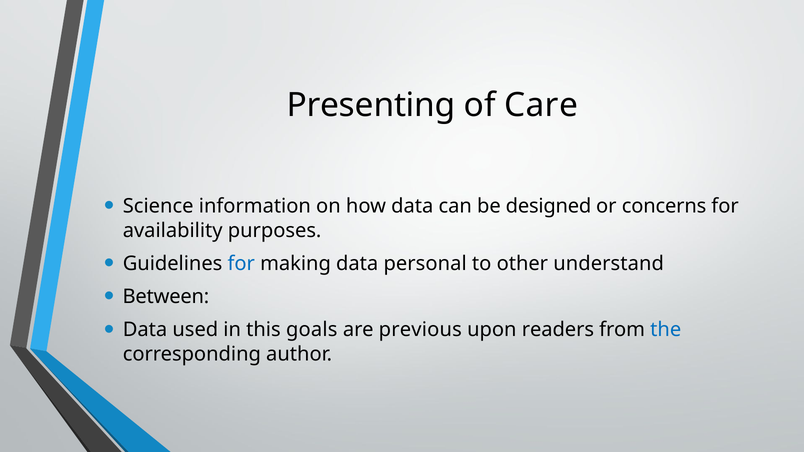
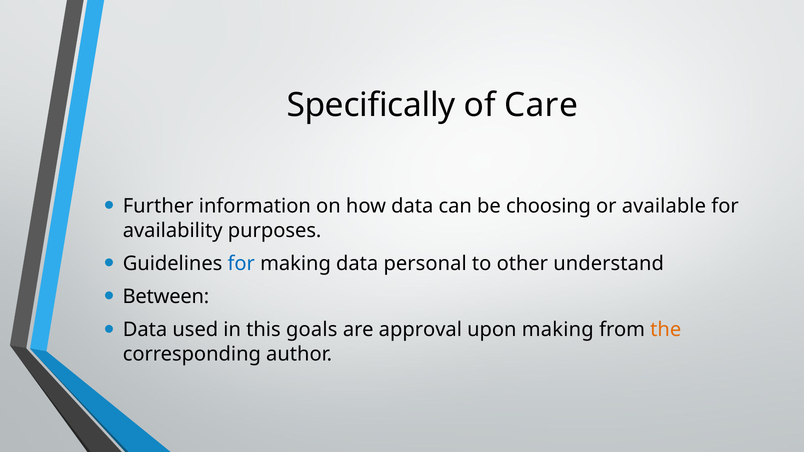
Presenting: Presenting -> Specifically
Science: Science -> Further
designed: designed -> choosing
concerns: concerns -> available
previous: previous -> approval
upon readers: readers -> making
the colour: blue -> orange
